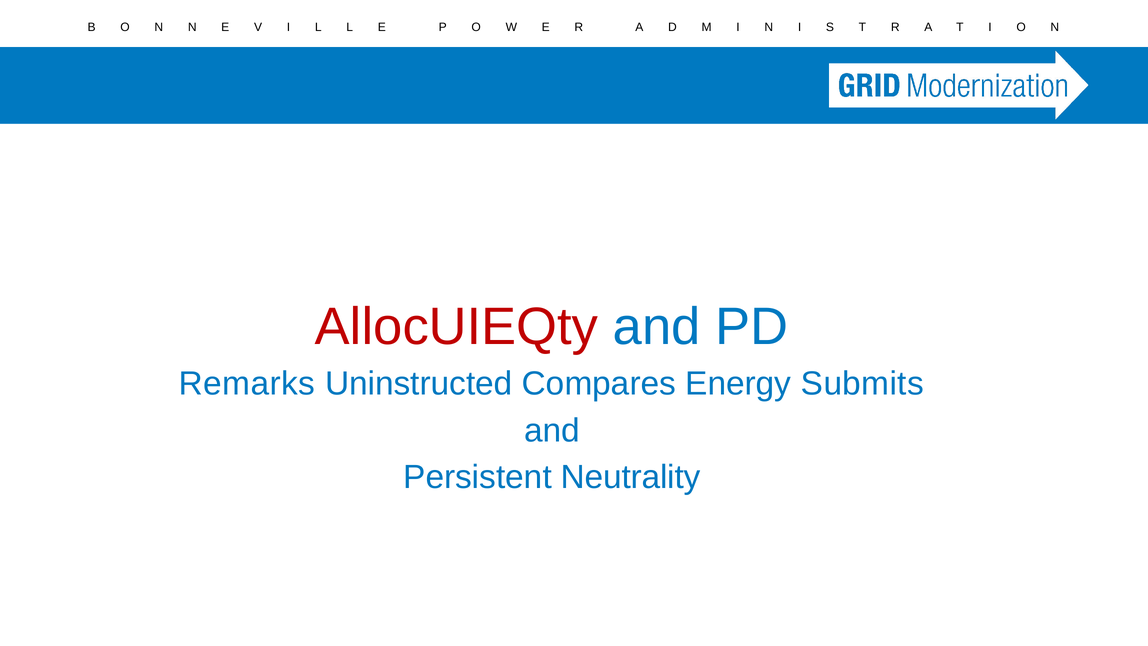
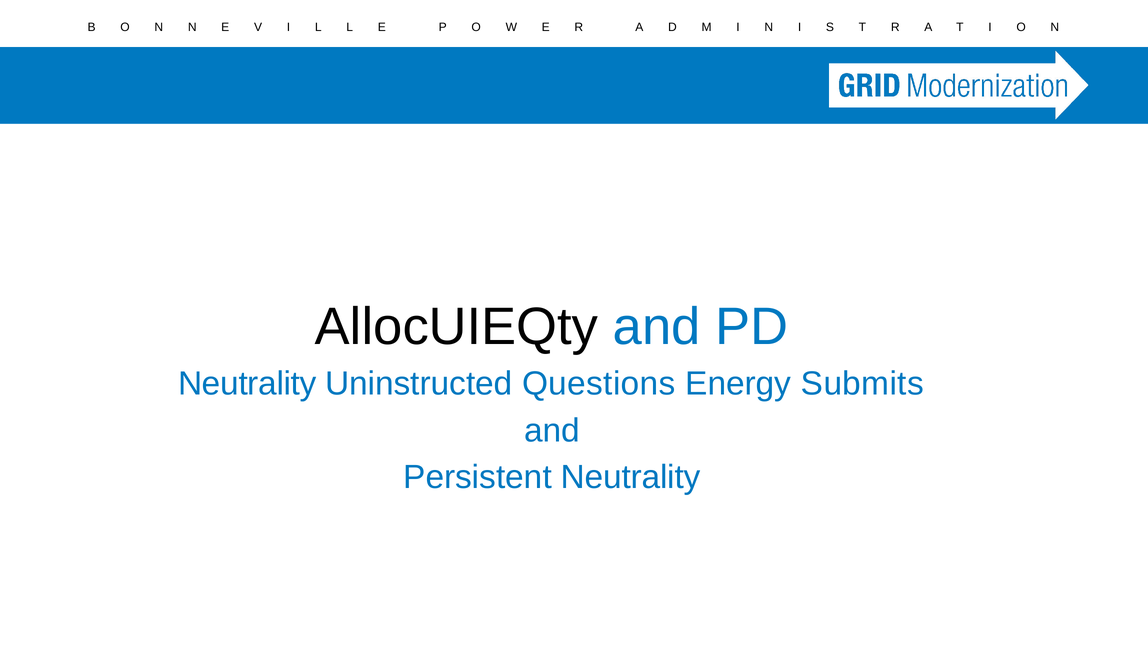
AllocUIEQty colour: red -> black
Remarks at (247, 384): Remarks -> Neutrality
Compares: Compares -> Questions
